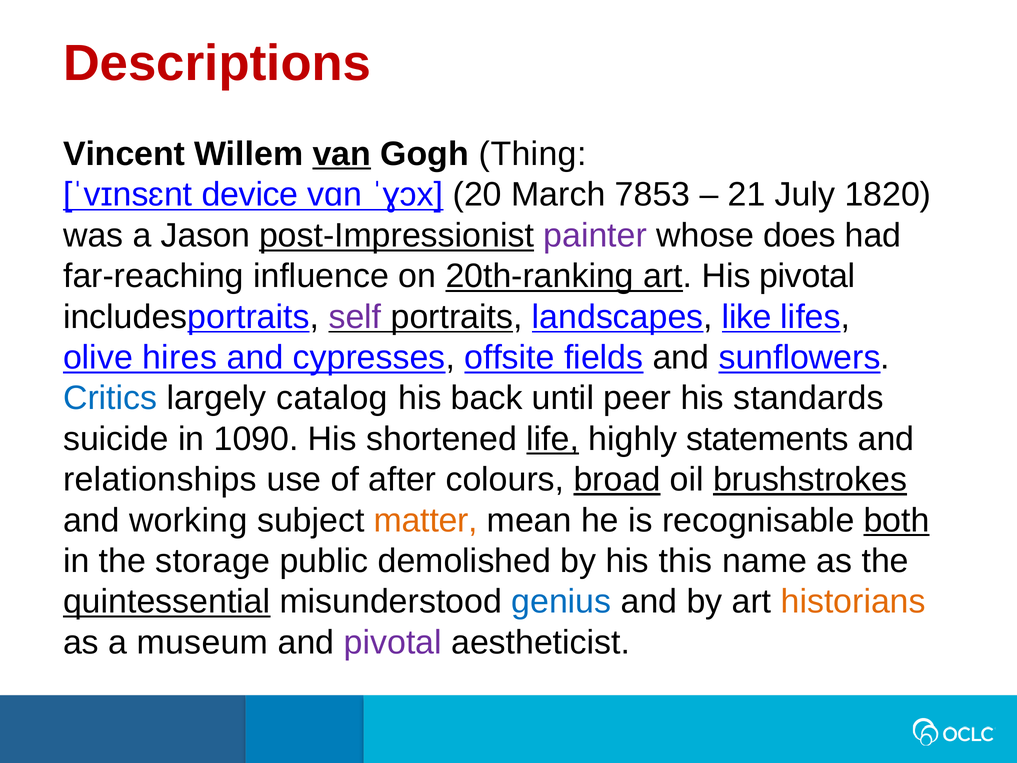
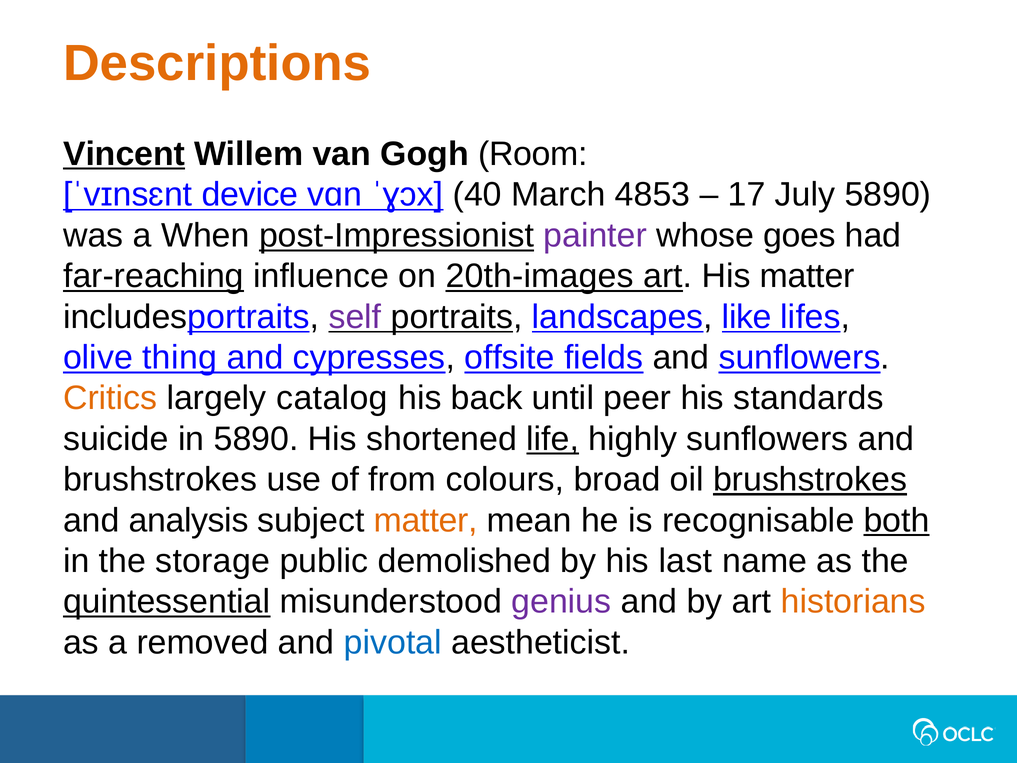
Descriptions colour: red -> orange
Vincent underline: none -> present
van underline: present -> none
Thing: Thing -> Room
20: 20 -> 40
7853: 7853 -> 4853
21: 21 -> 17
July 1820: 1820 -> 5890
Jason: Jason -> When
does: does -> goes
far-reaching underline: none -> present
20th-ranking: 20th-ranking -> 20th-images
His pivotal: pivotal -> matter
hires: hires -> thing
Critics colour: blue -> orange
in 1090: 1090 -> 5890
highly statements: statements -> sunflowers
relationships at (160, 479): relationships -> brushstrokes
after: after -> from
broad underline: present -> none
working: working -> analysis
this: this -> last
genius colour: blue -> purple
museum: museum -> removed
pivotal at (393, 642) colour: purple -> blue
